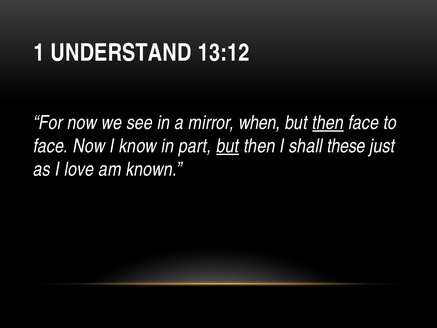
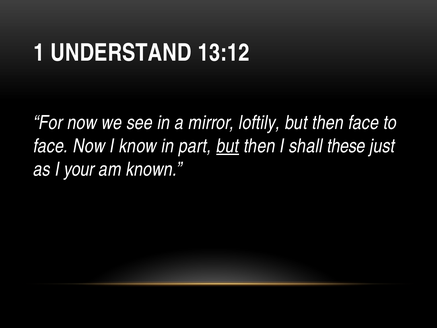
when: when -> loftily
then at (328, 123) underline: present -> none
love: love -> your
